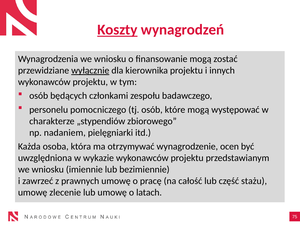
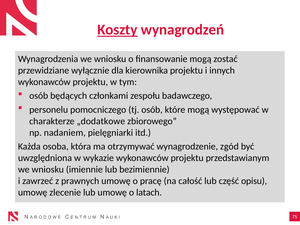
wyłącznie underline: present -> none
„stypendiów: „stypendiów -> „dodatkowe
ocen: ocen -> zgód
stażu: stażu -> opisu
